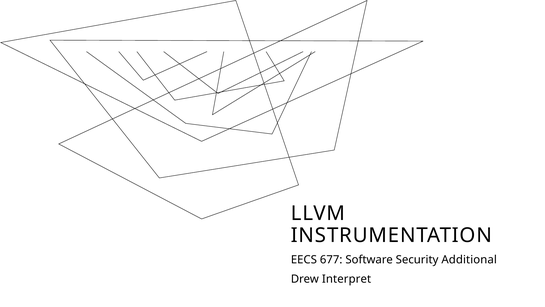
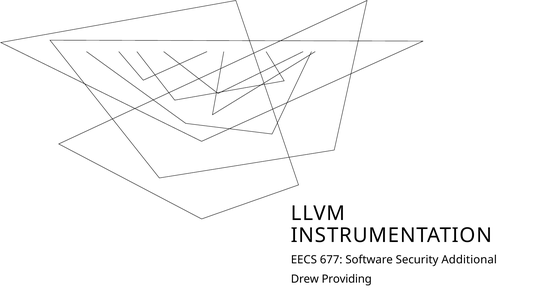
Interpret: Interpret -> Providing
